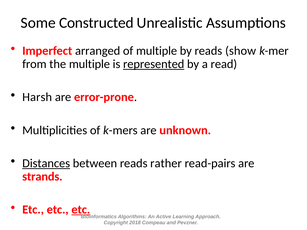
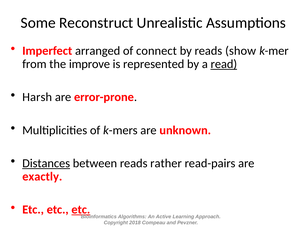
Constructed: Constructed -> Reconstruct
of multiple: multiple -> connect
the multiple: multiple -> improve
represented underline: present -> none
read underline: none -> present
strands: strands -> exactly
